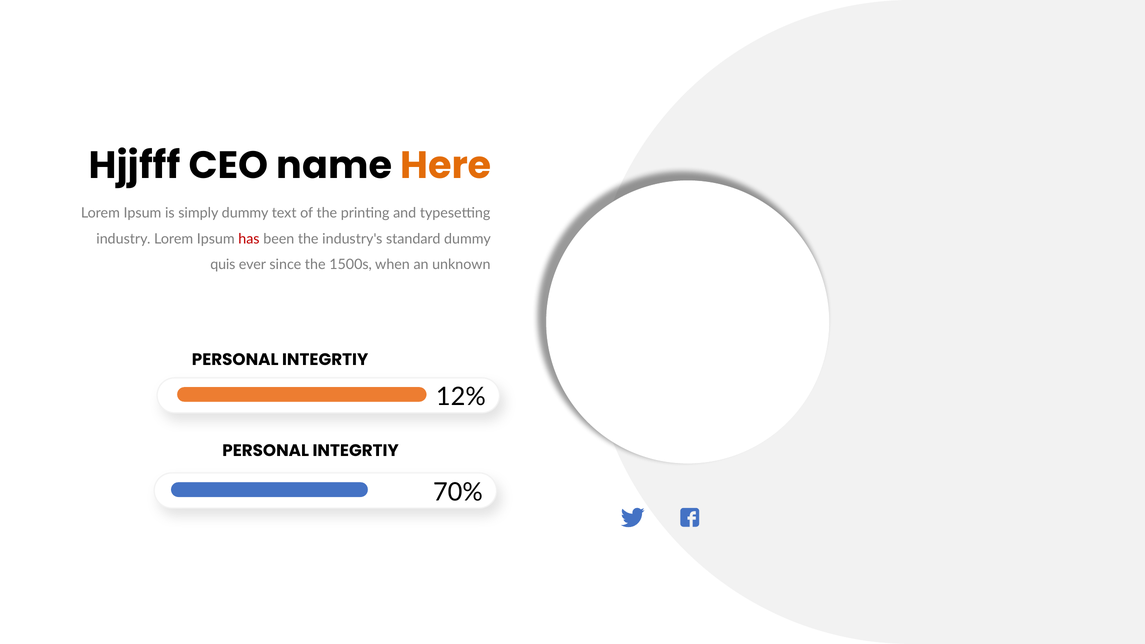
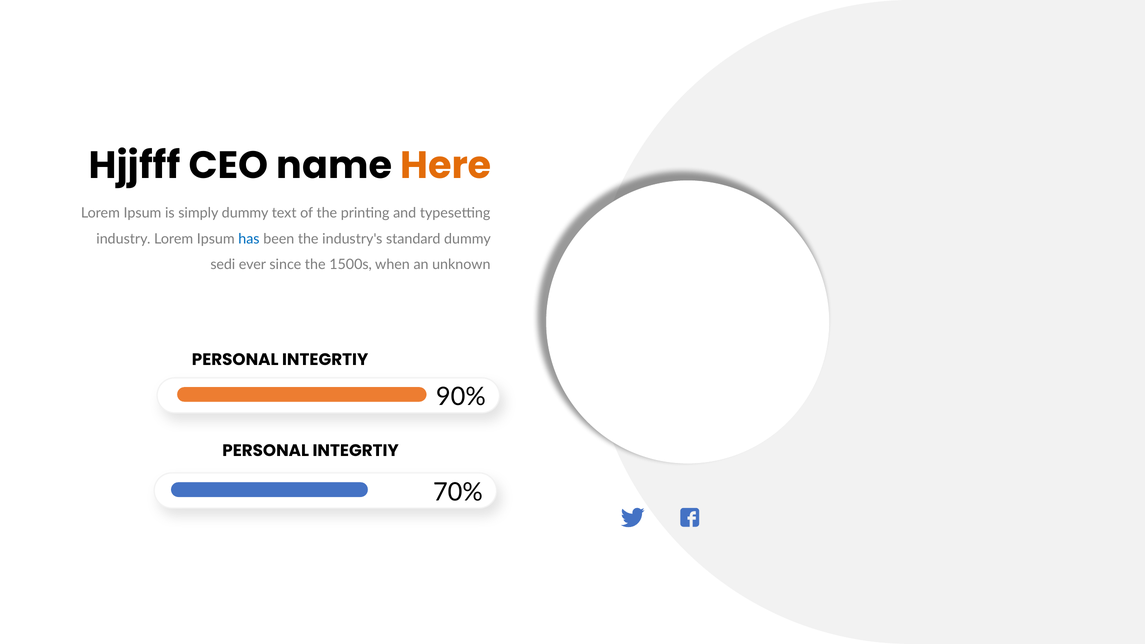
has colour: red -> blue
quis: quis -> sedi
12%: 12% -> 90%
